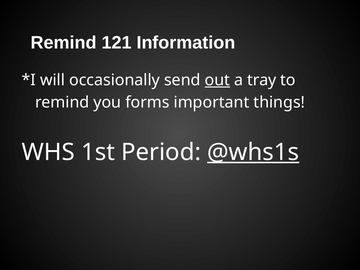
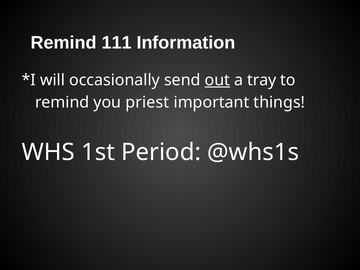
121: 121 -> 111
forms: forms -> priest
@whs1s underline: present -> none
